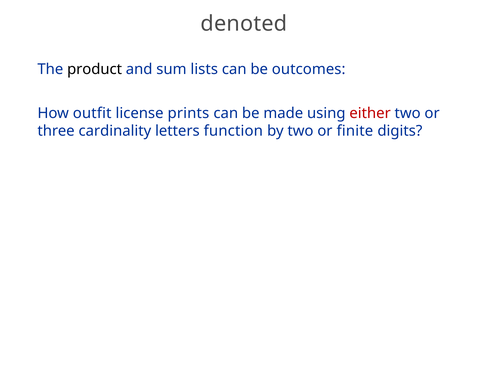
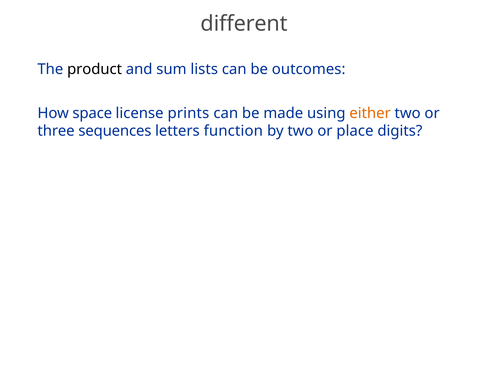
denoted: denoted -> different
outfit: outfit -> space
either colour: red -> orange
cardinality: cardinality -> sequences
finite: finite -> place
